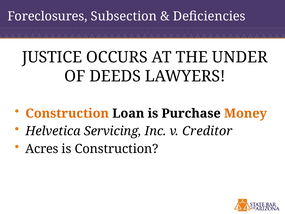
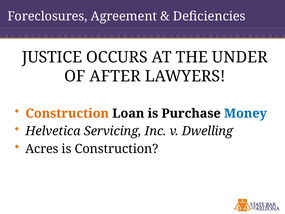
Subsection: Subsection -> Agreement
DEEDS: DEEDS -> AFTER
Money colour: orange -> blue
Creditor: Creditor -> Dwelling
